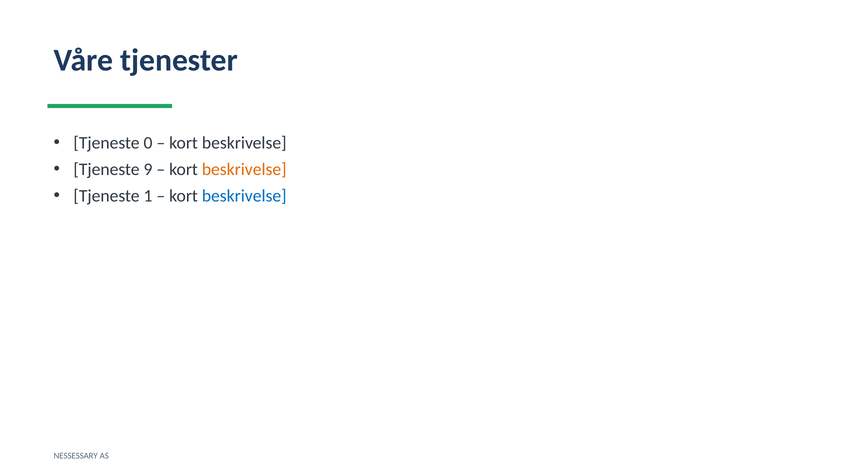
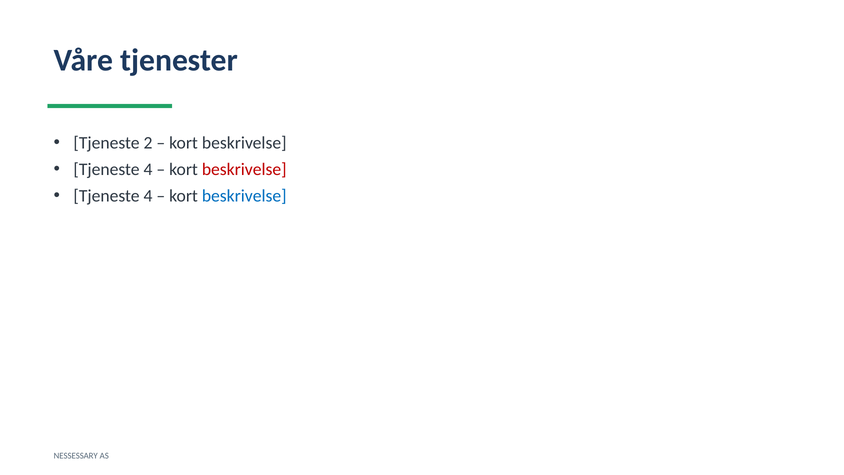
0: 0 -> 2
9 at (148, 169): 9 -> 4
beskrivelse at (244, 169) colour: orange -> red
1 at (148, 196): 1 -> 4
